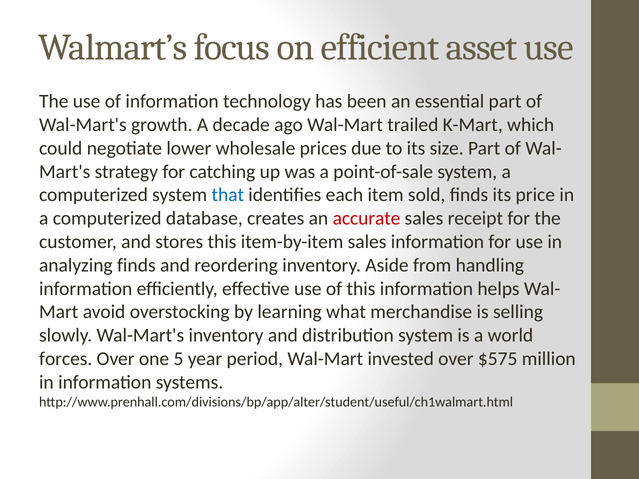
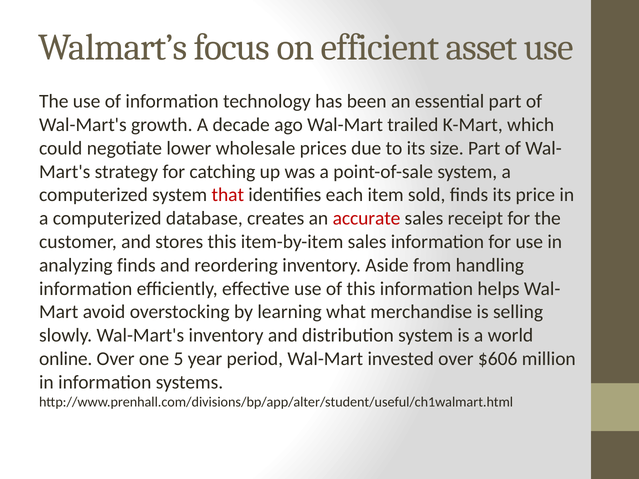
that colour: blue -> red
forces: forces -> online
$575: $575 -> $606
